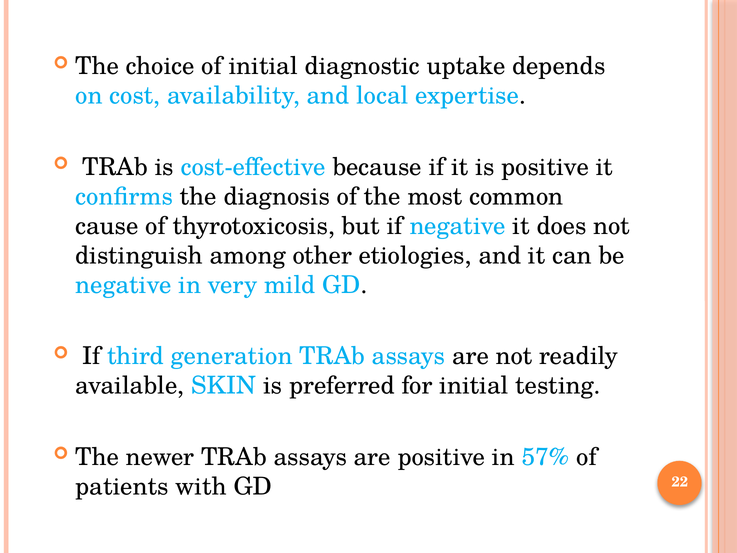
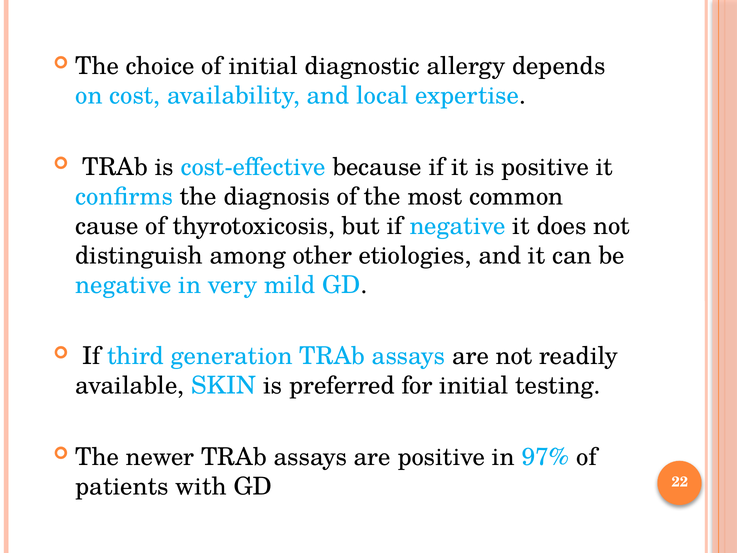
uptake: uptake -> allergy
57%: 57% -> 97%
